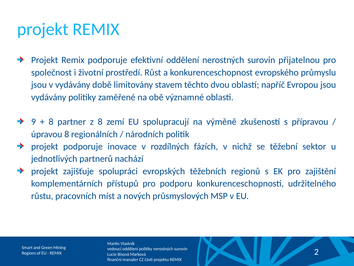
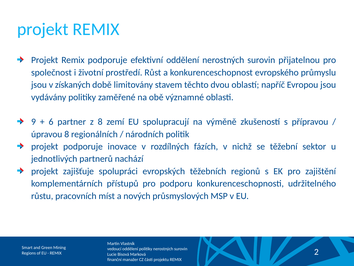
v vydávány: vydávány -> získaných
8 at (51, 122): 8 -> 6
